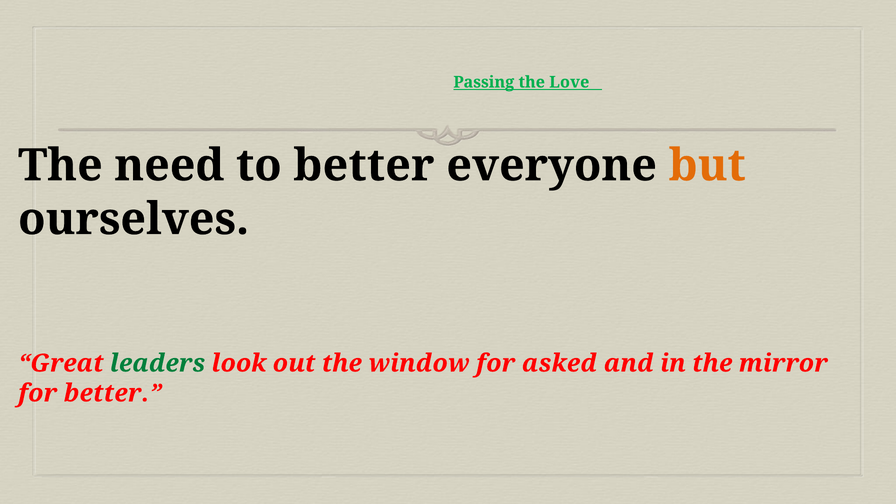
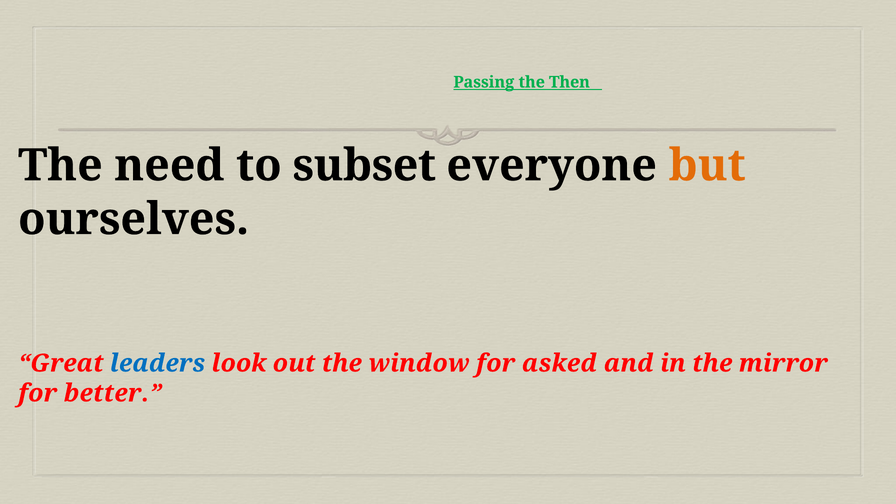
Love: Love -> Then
to better: better -> subset
leaders colour: green -> blue
